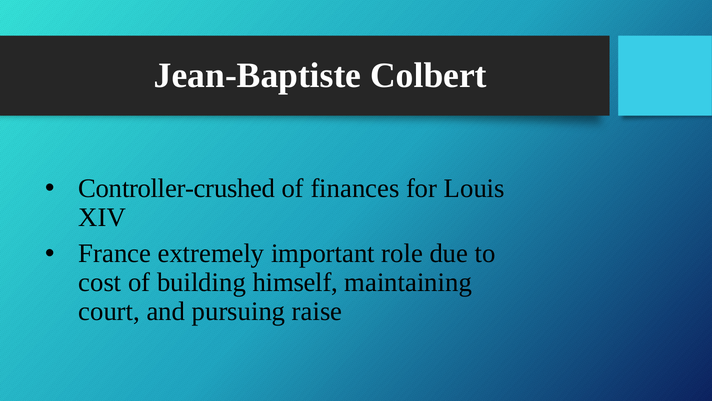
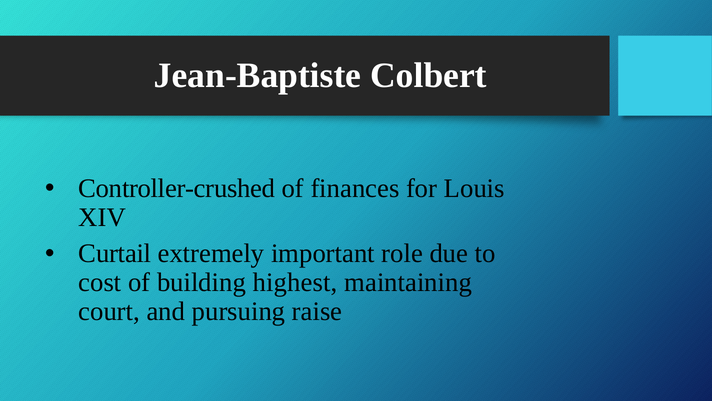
France: France -> Curtail
himself: himself -> highest
